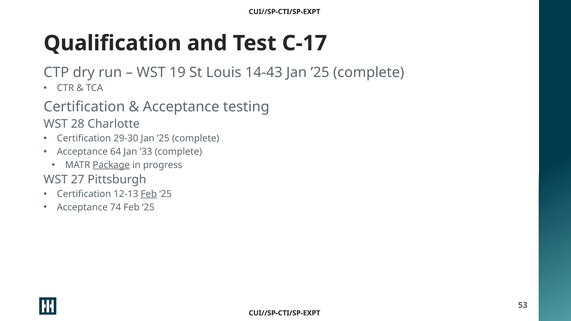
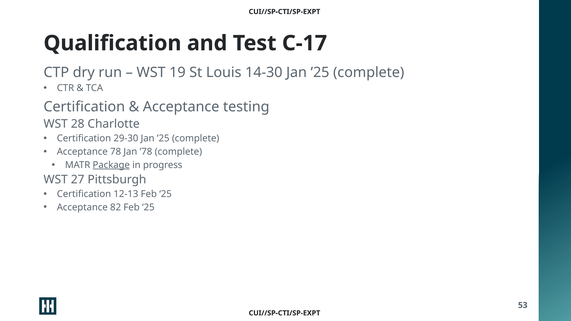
14-43: 14-43 -> 14-30
64: 64 -> 78
’33: ’33 -> ’78
Feb at (149, 194) underline: present -> none
74: 74 -> 82
